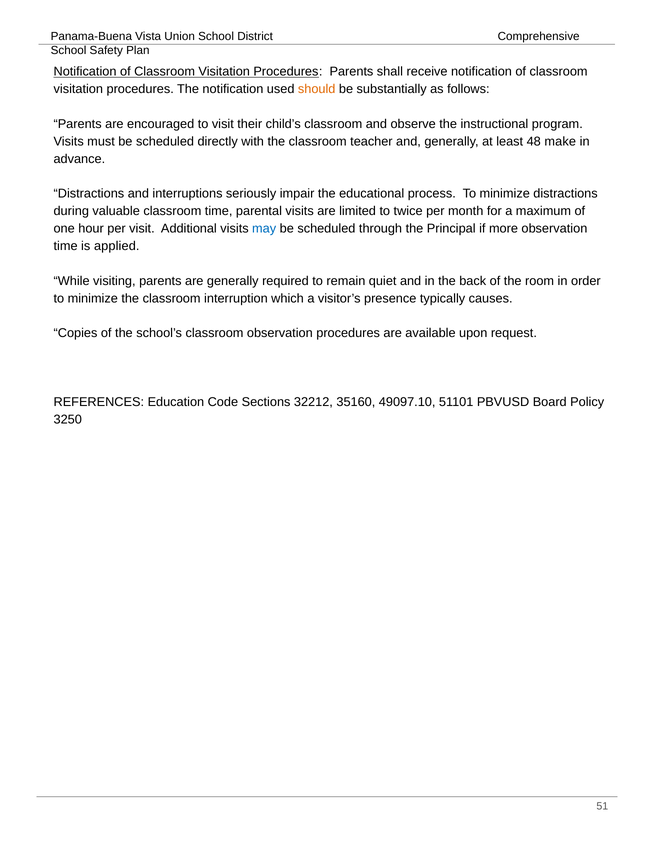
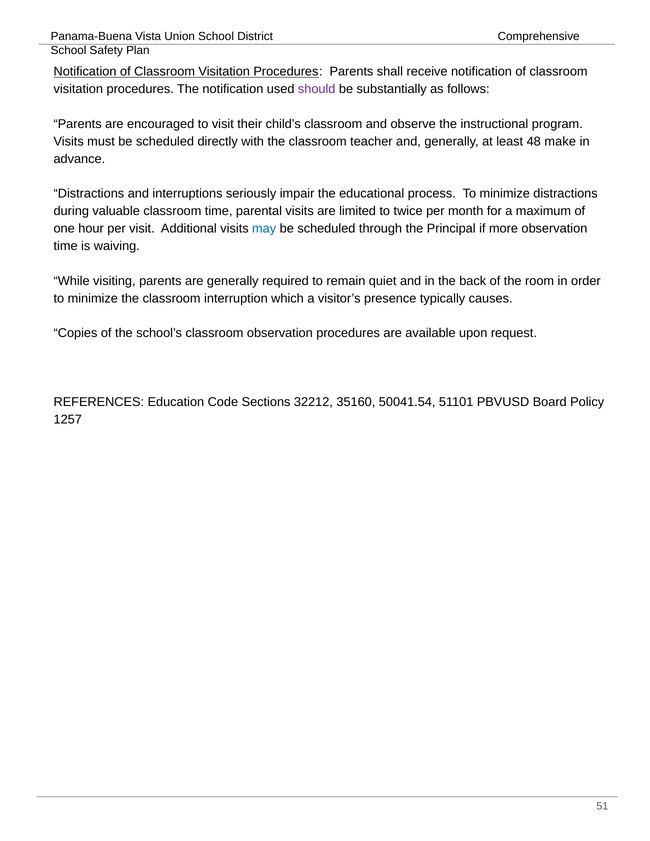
should colour: orange -> purple
applied: applied -> waiving
49097.10: 49097.10 -> 50041.54
3250: 3250 -> 1257
